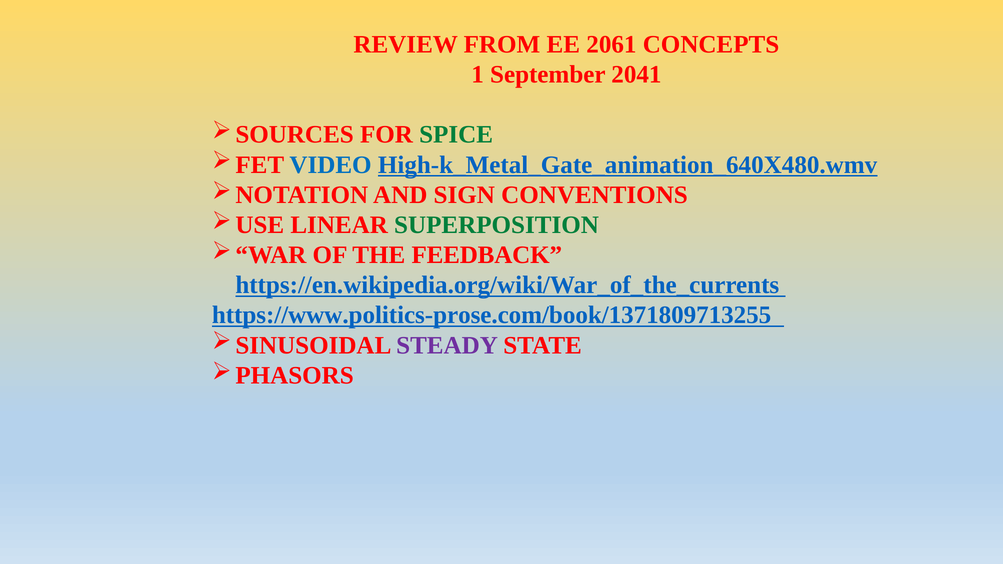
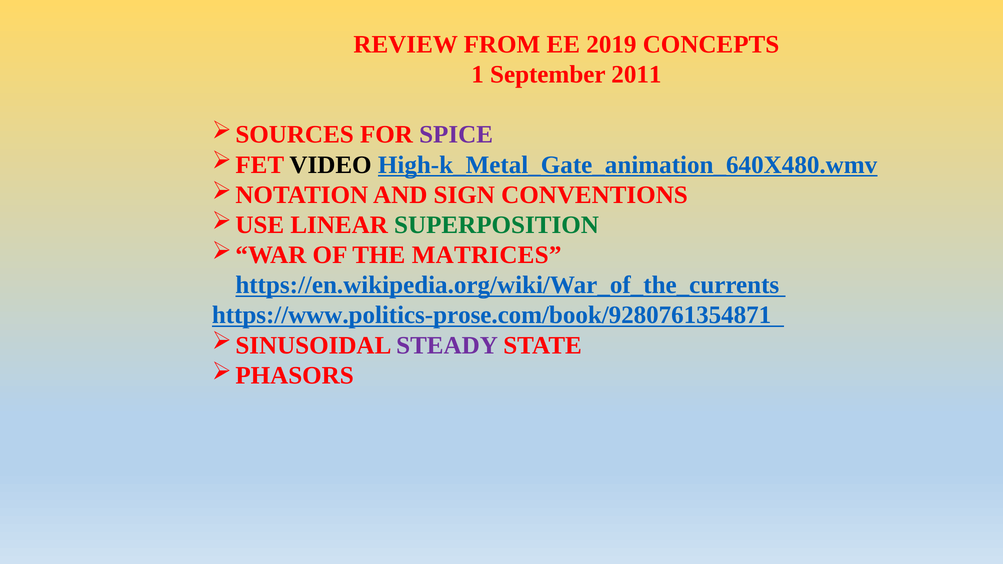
2061: 2061 -> 2019
2041: 2041 -> 2011
SPICE colour: green -> purple
VIDEO colour: blue -> black
FEEDBACK: FEEDBACK -> MATRICES
https://www.politics-prose.com/book/1371809713255: https://www.politics-prose.com/book/1371809713255 -> https://www.politics-prose.com/book/9280761354871
